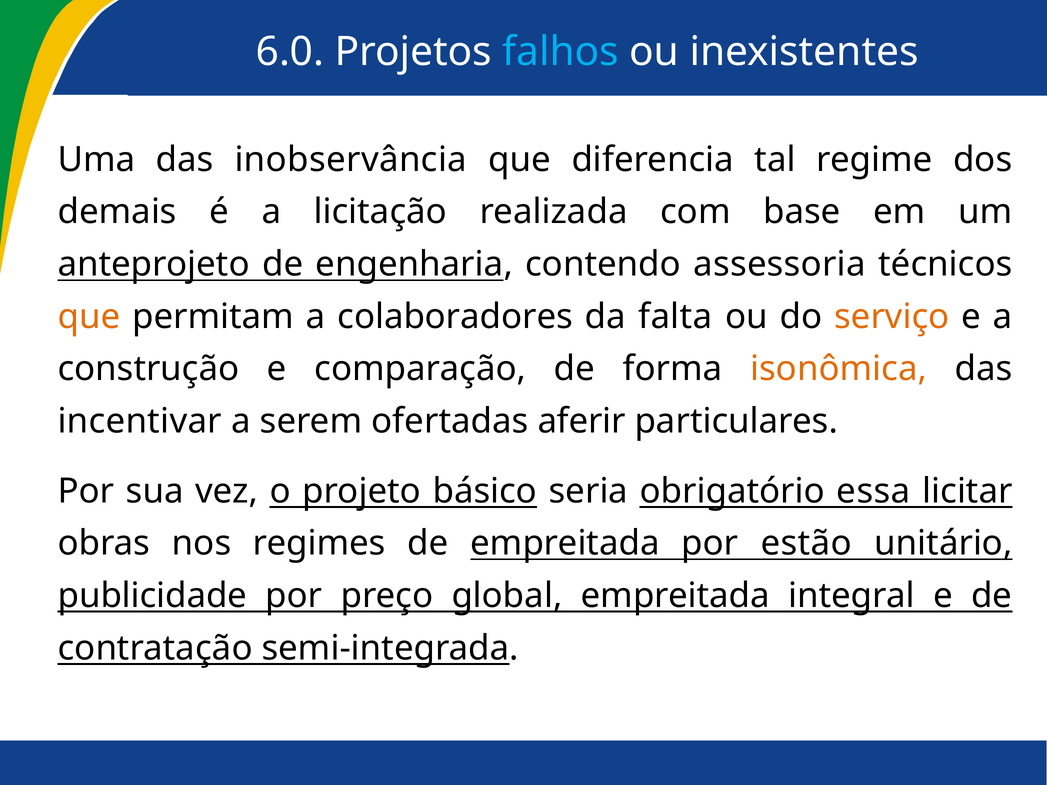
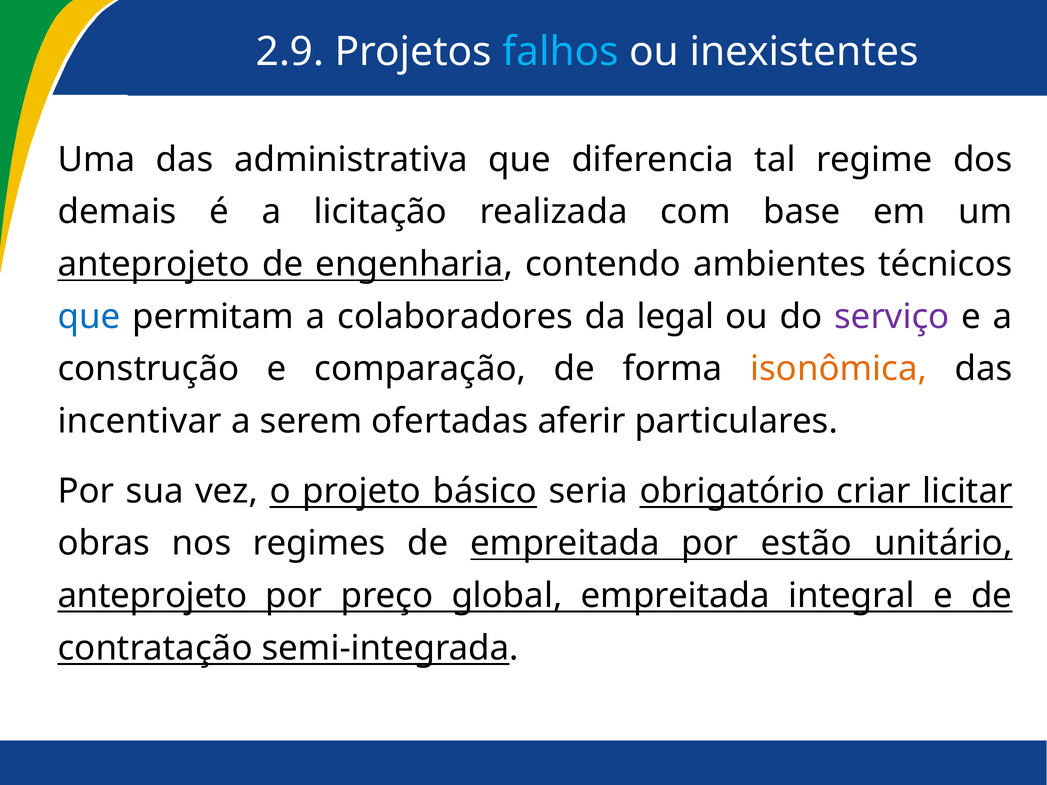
6.0: 6.0 -> 2.9
inobservância: inobservância -> administrativa
assessoria: assessoria -> ambientes
que at (89, 317) colour: orange -> blue
falta: falta -> legal
serviço colour: orange -> purple
essa: essa -> criar
publicidade at (152, 596): publicidade -> anteprojeto
